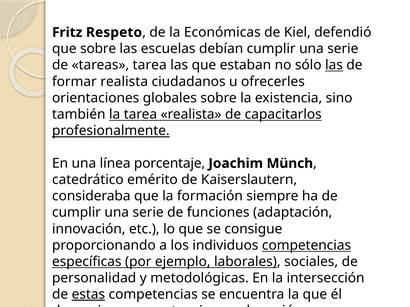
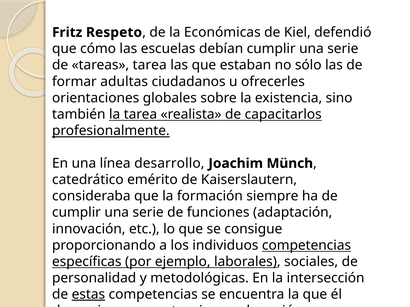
que sobre: sobre -> cómo
las at (334, 65) underline: present -> none
formar realista: realista -> adultas
porcentaje: porcentaje -> desarrollo
